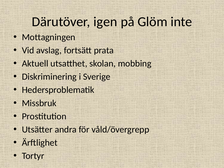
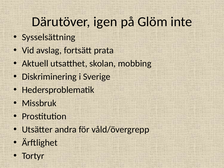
Mottagningen: Mottagningen -> Sysselsättning
